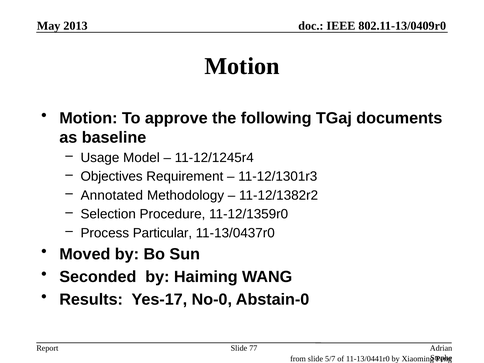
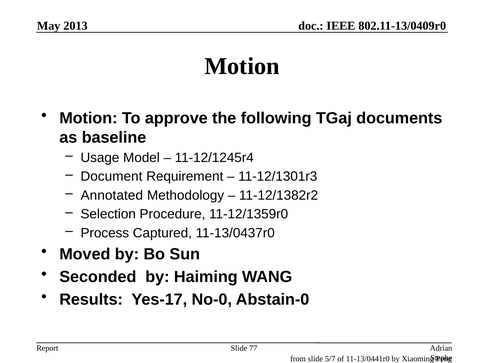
Objectives: Objectives -> Document
Particular: Particular -> Captured
